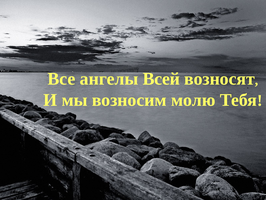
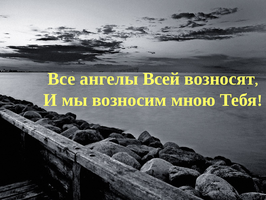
молю: молю -> мною
